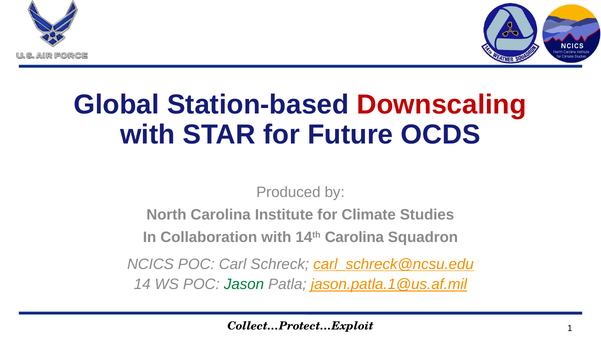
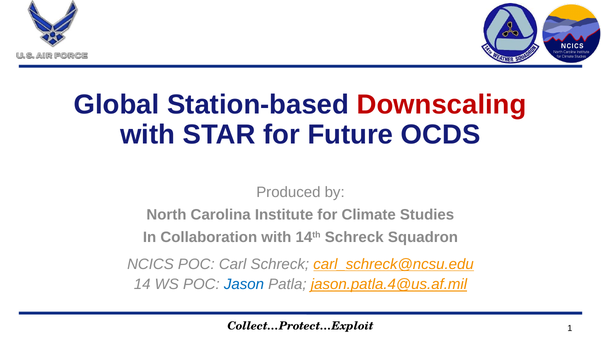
14th Carolina: Carolina -> Schreck
Jason colour: green -> blue
jason.patla.1@us.af.mil: jason.patla.1@us.af.mil -> jason.patla.4@us.af.mil
